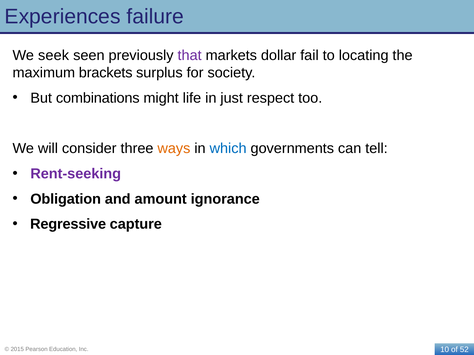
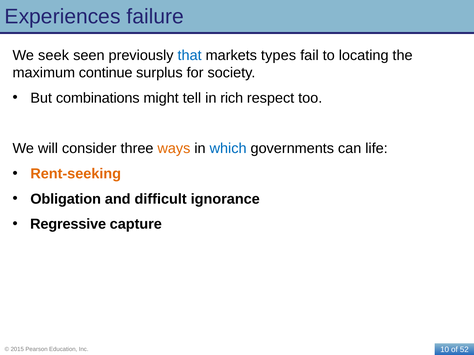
that colour: purple -> blue
dollar: dollar -> types
brackets: brackets -> continue
life: life -> tell
just: just -> rich
tell: tell -> life
Rent-seeking colour: purple -> orange
amount: amount -> difficult
